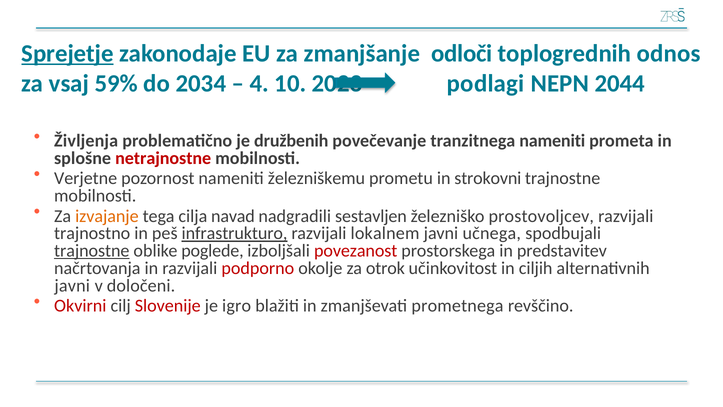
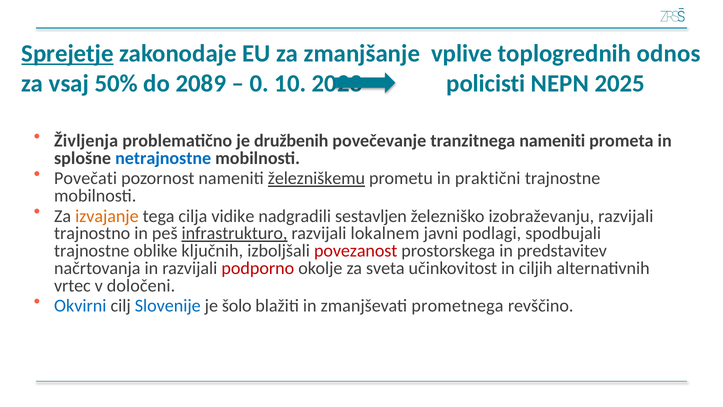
odloči: odloči -> vplive
59%: 59% -> 50%
2034: 2034 -> 2089
4: 4 -> 0
podlagi: podlagi -> policisti
2044: 2044 -> 2025
netrajnostne colour: red -> blue
Verjetne: Verjetne -> Povečati
železniškemu underline: none -> present
strokovni: strokovni -> praktični
navad: navad -> vidike
prostovoljcev: prostovoljcev -> izobraževanju
učnega: učnega -> podlagi
trajnostne at (92, 251) underline: present -> none
poglede: poglede -> ključnih
otrok: otrok -> sveta
javni at (72, 285): javni -> vrtec
Okvirni colour: red -> blue
Slovenije colour: red -> blue
igro: igro -> šolo
